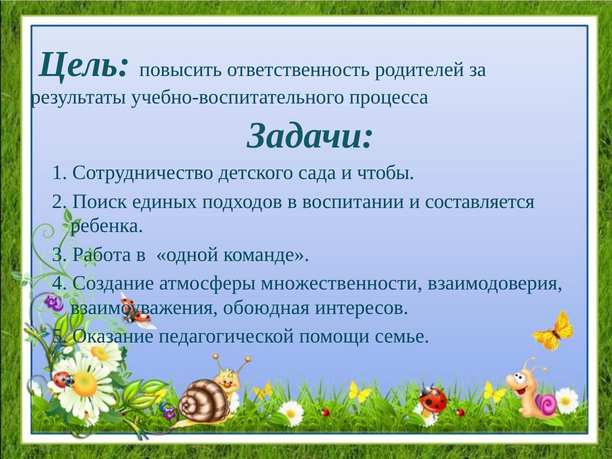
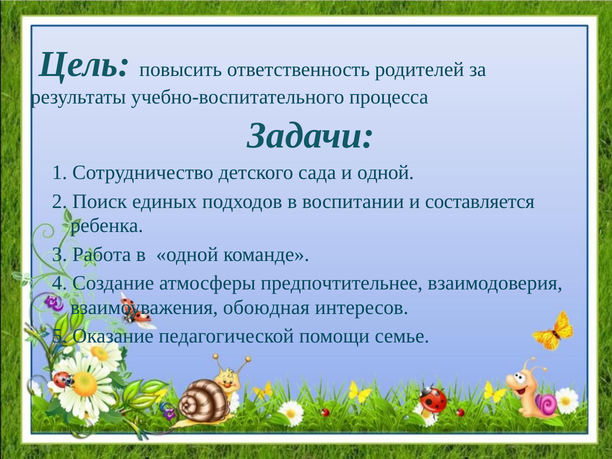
и чтобы: чтобы -> одной
множественности: множественности -> предпочтительнее
